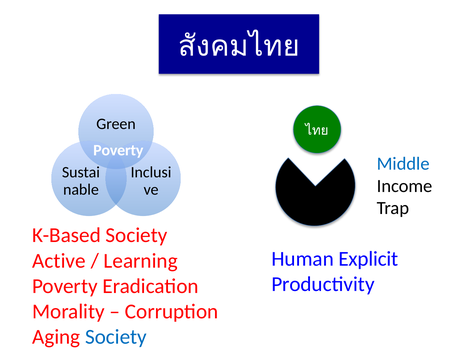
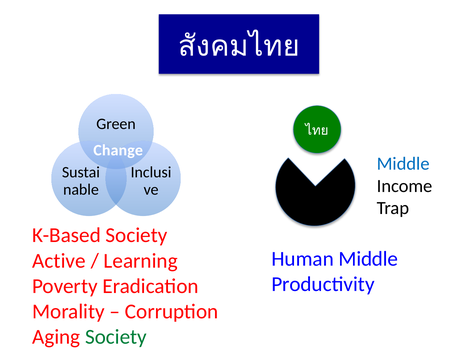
Poverty at (118, 150): Poverty -> Change
Human Explicit: Explicit -> Middle
Society at (116, 337) colour: blue -> green
